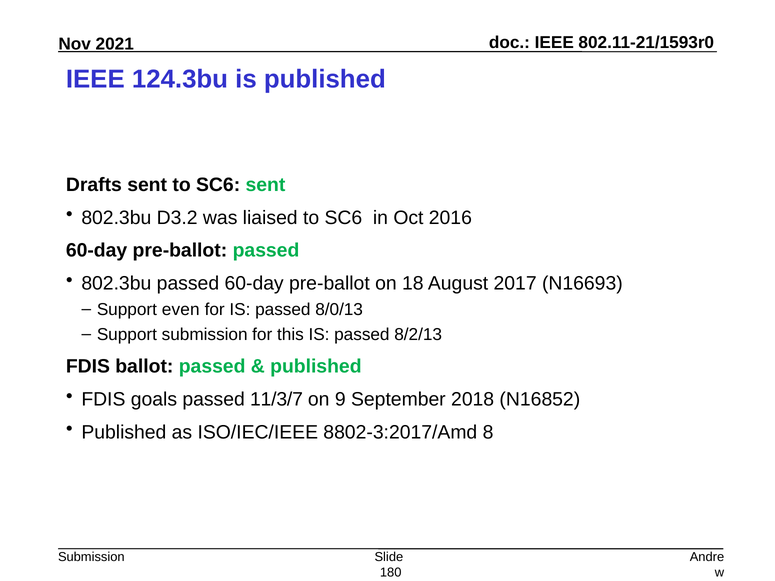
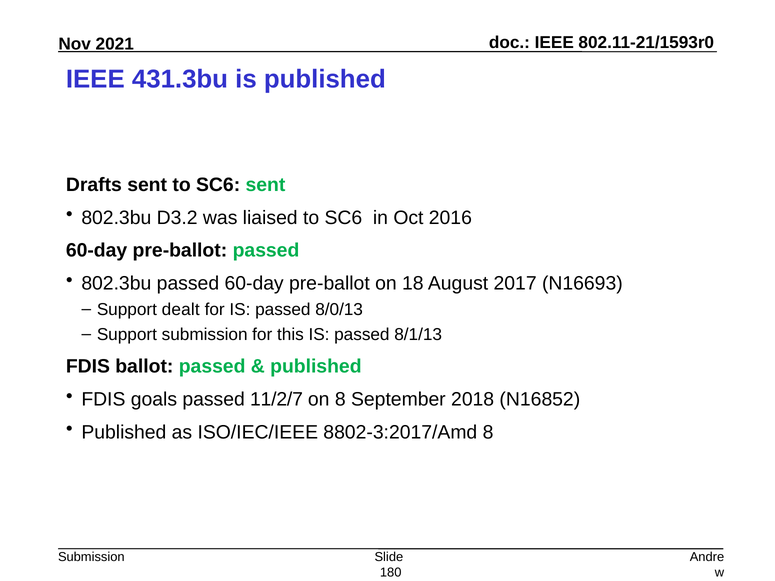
124.3bu: 124.3bu -> 431.3bu
even: even -> dealt
8/2/13: 8/2/13 -> 8/1/13
11/3/7: 11/3/7 -> 11/2/7
on 9: 9 -> 8
